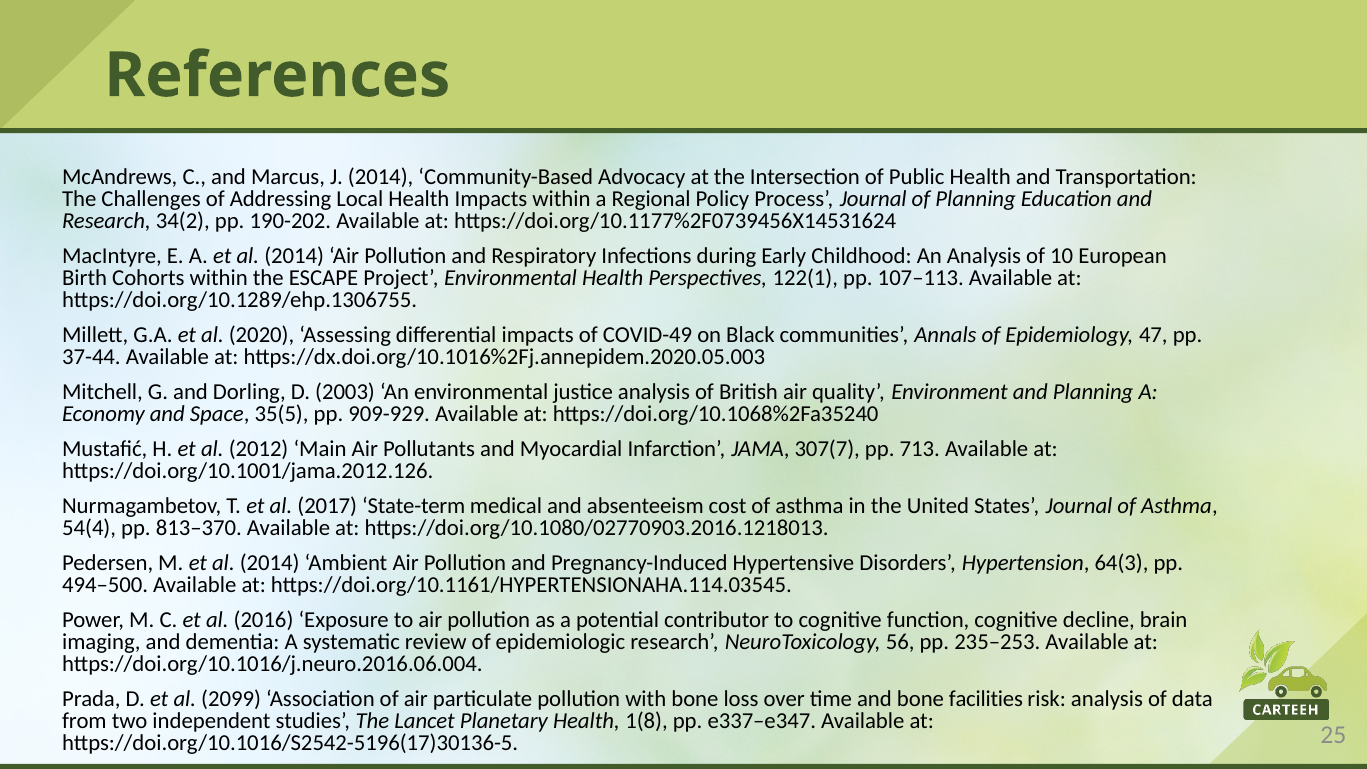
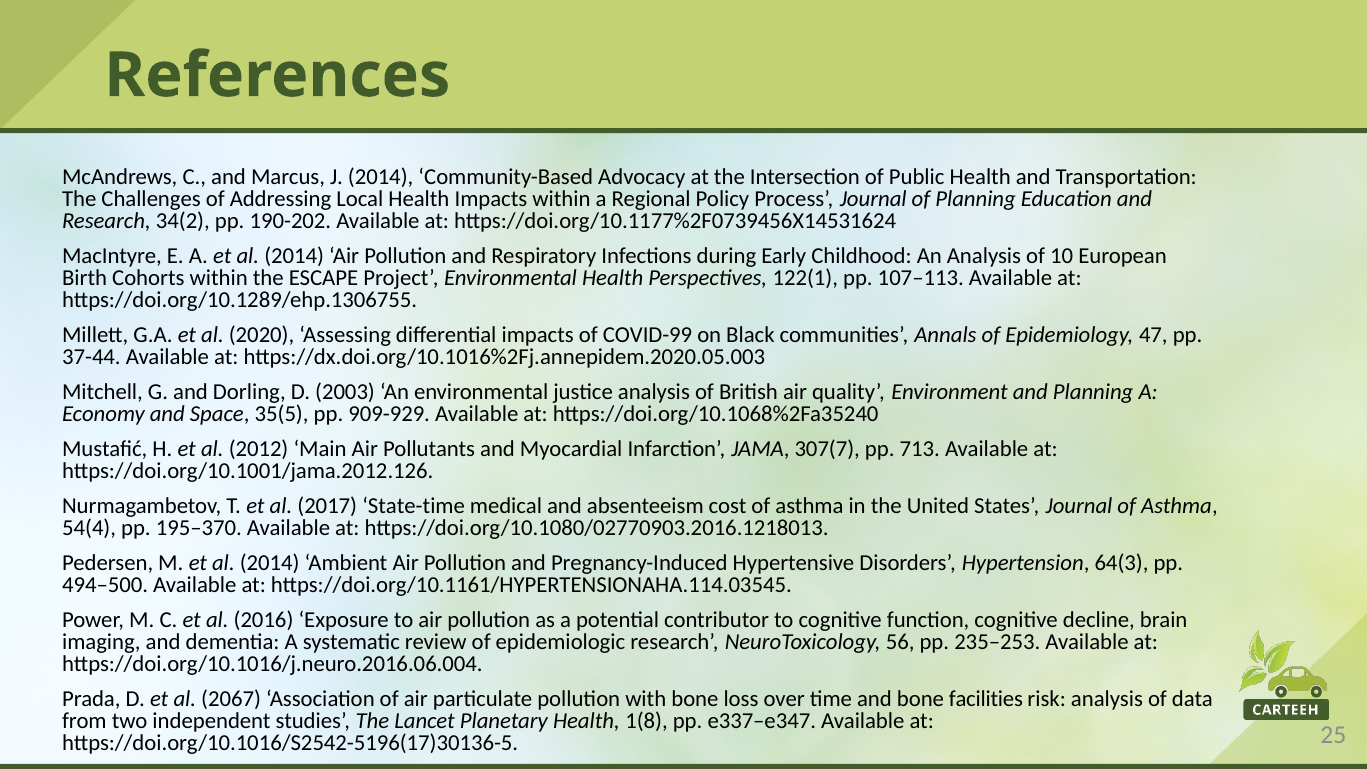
COVID-49: COVID-49 -> COVID-99
State-term: State-term -> State-time
813–370: 813–370 -> 195–370
2099: 2099 -> 2067
